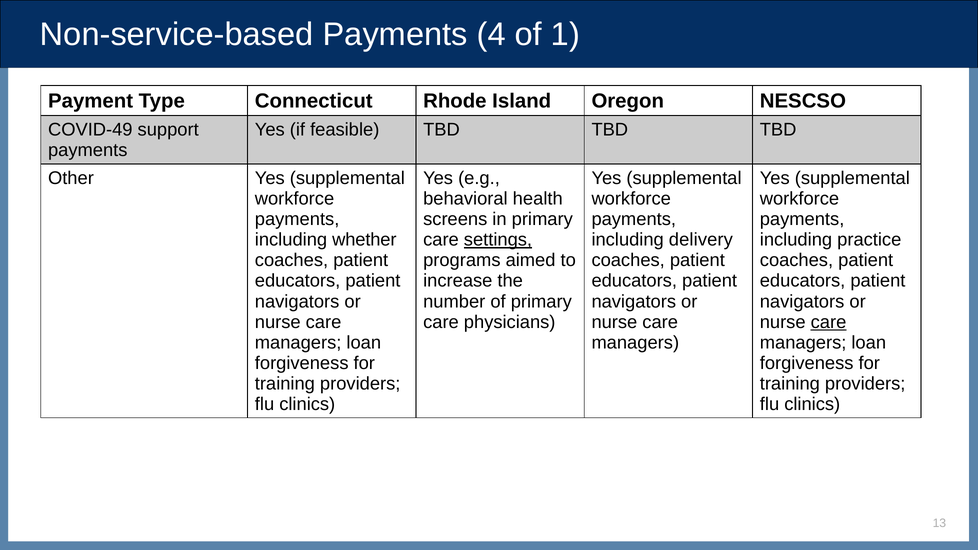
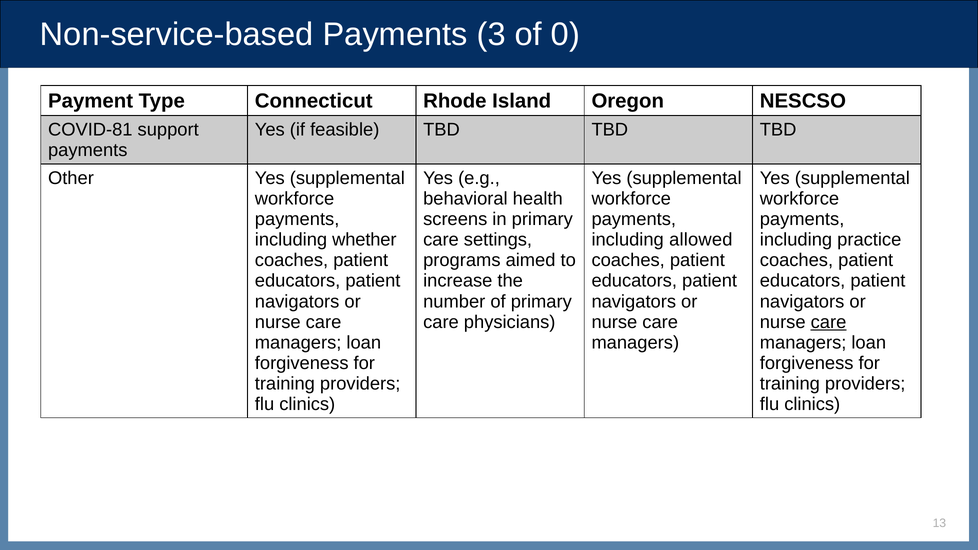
4: 4 -> 3
1: 1 -> 0
COVID-49: COVID-49 -> COVID-81
settings underline: present -> none
delivery: delivery -> allowed
